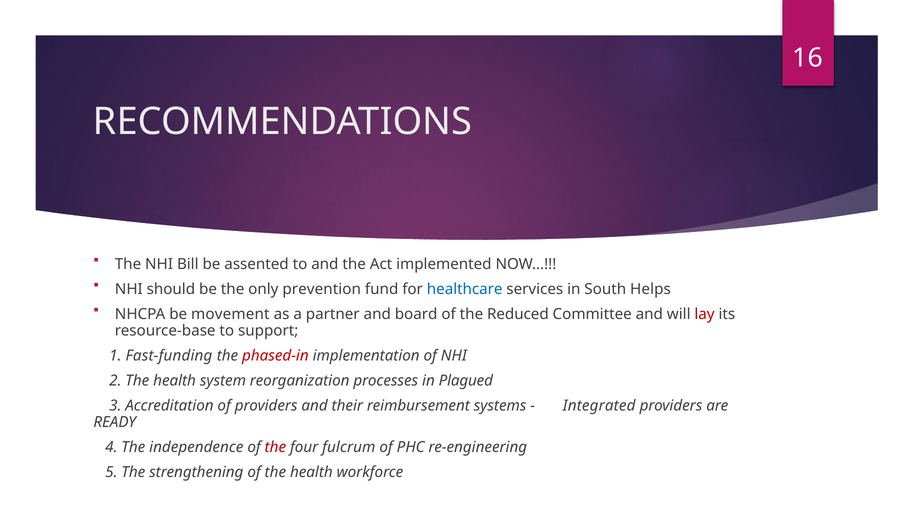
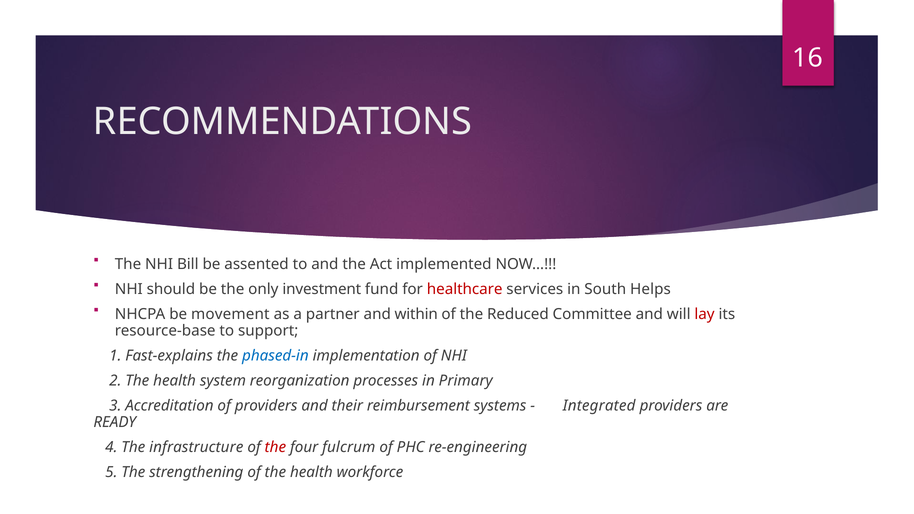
prevention: prevention -> investment
healthcare colour: blue -> red
board: board -> within
Fast-funding: Fast-funding -> Fast-explains
phased-in colour: red -> blue
Plagued: Plagued -> Primary
independence: independence -> infrastructure
